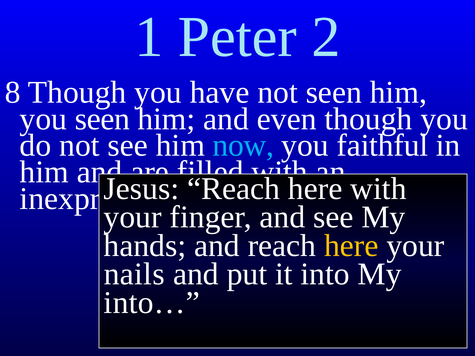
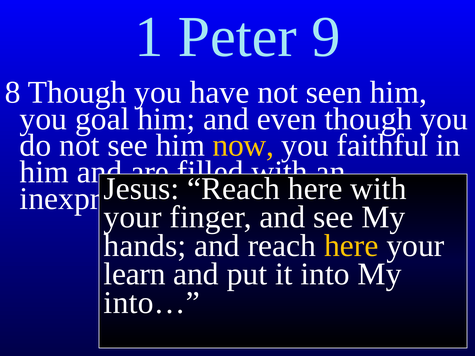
2: 2 -> 9
you seen: seen -> goal
now colour: light blue -> yellow
nails: nails -> learn
